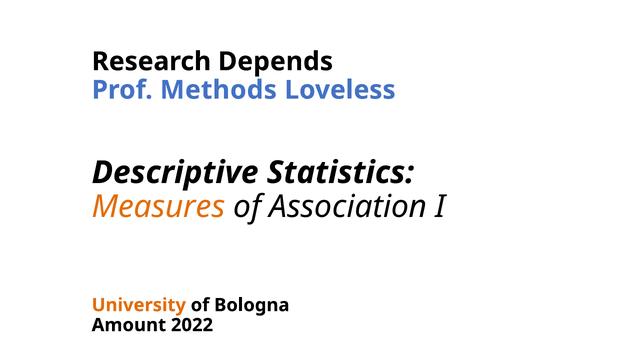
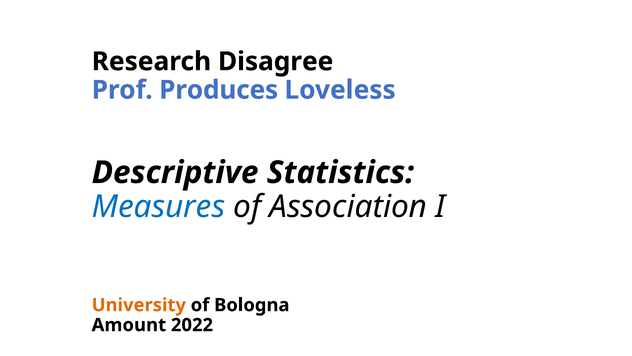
Depends: Depends -> Disagree
Methods: Methods -> Produces
Measures colour: orange -> blue
